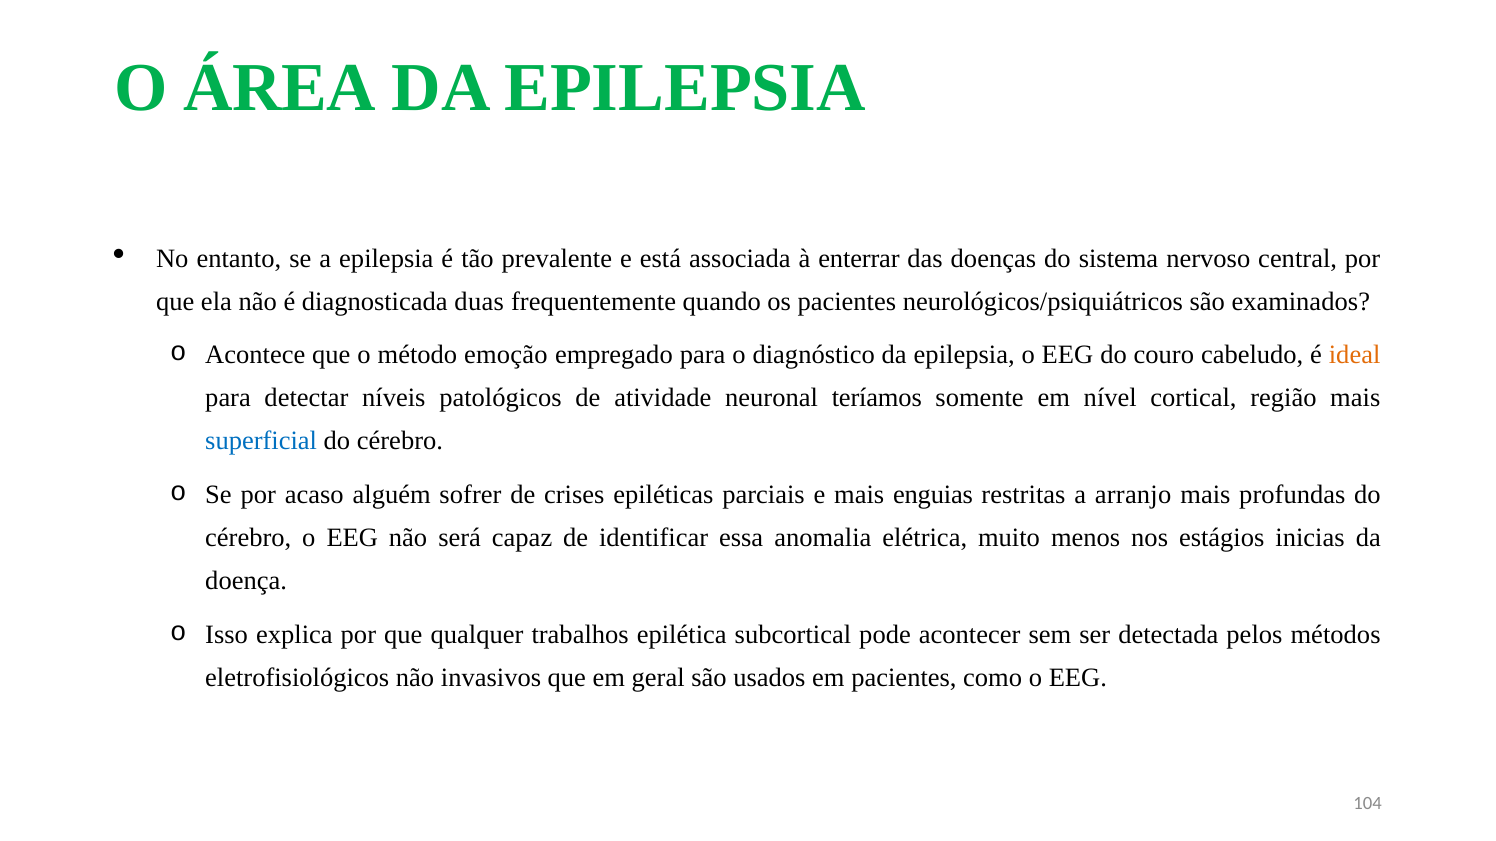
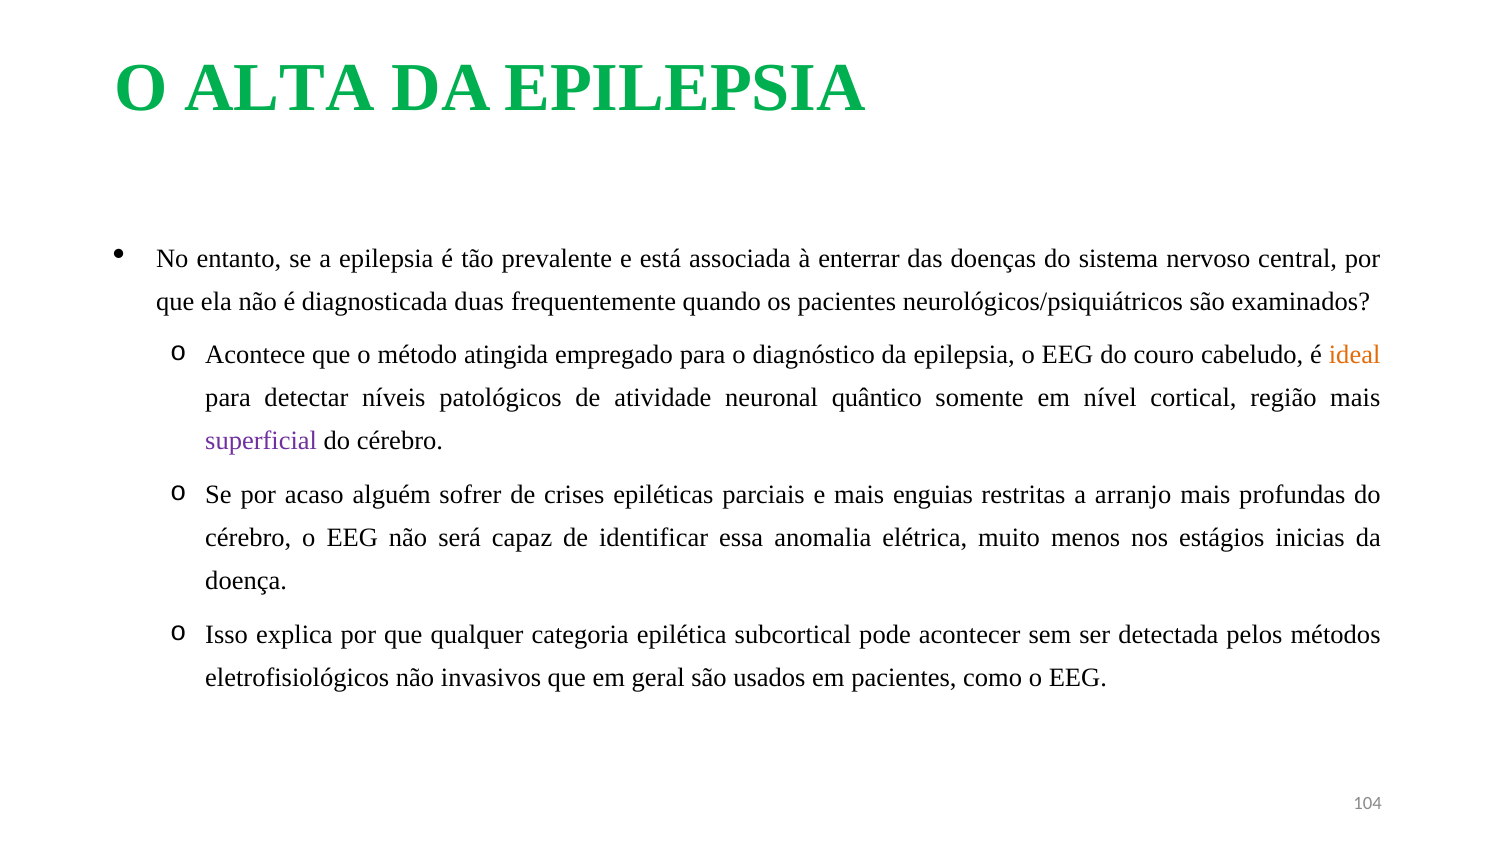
ÁREA: ÁREA -> ALTA
emoção: emoção -> atingida
teríamos: teríamos -> quântico
superficial colour: blue -> purple
trabalhos: trabalhos -> categoria
